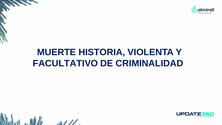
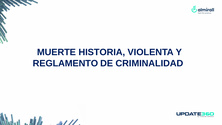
FACULTATIVO: FACULTATIVO -> REGLAMENTO
